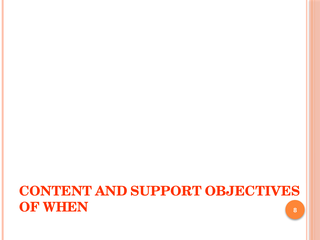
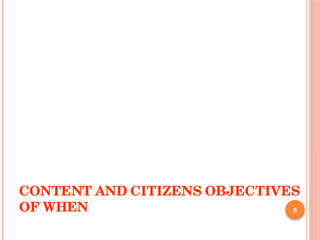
SUPPORT: SUPPORT -> CITIZENS
